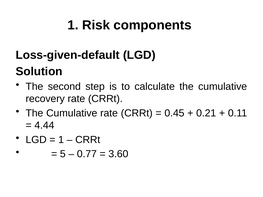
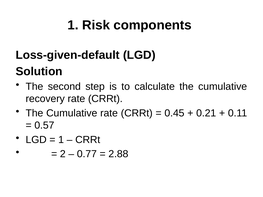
4.44: 4.44 -> 0.57
5: 5 -> 2
3.60: 3.60 -> 2.88
